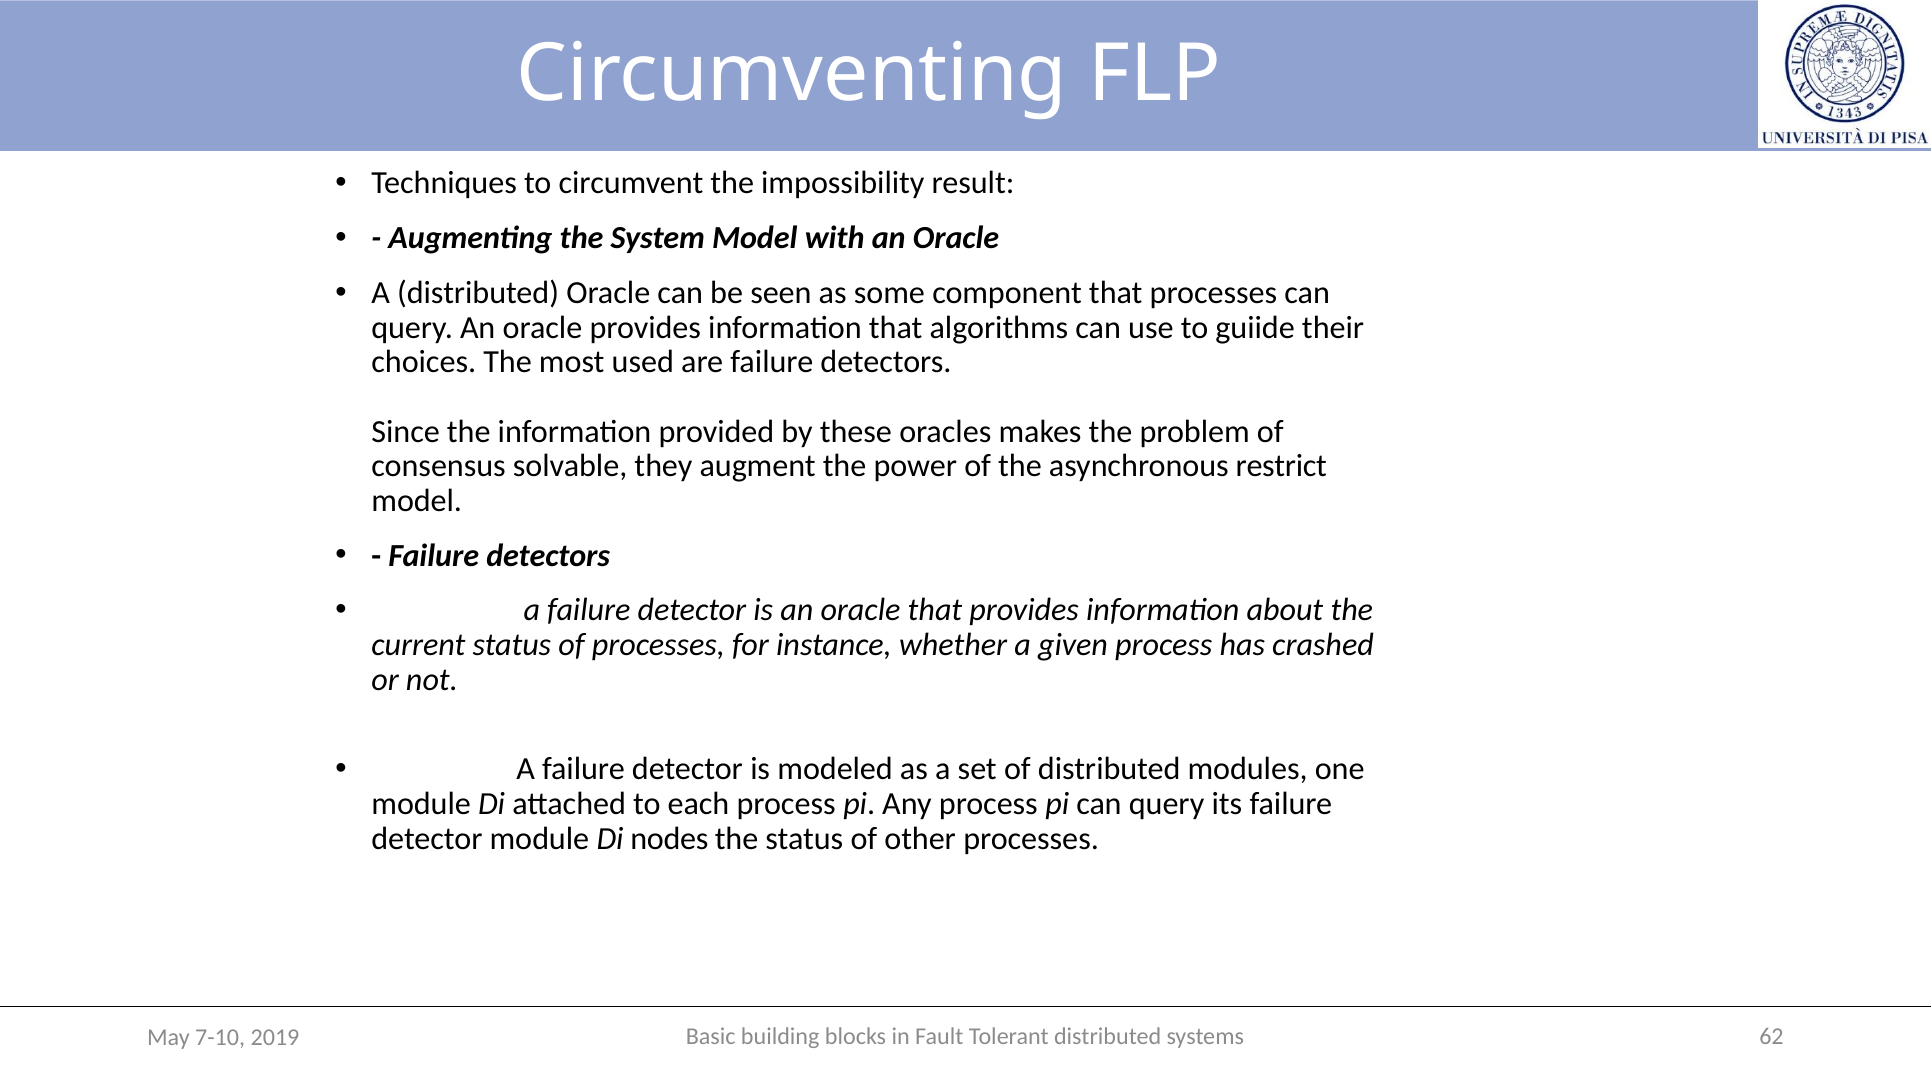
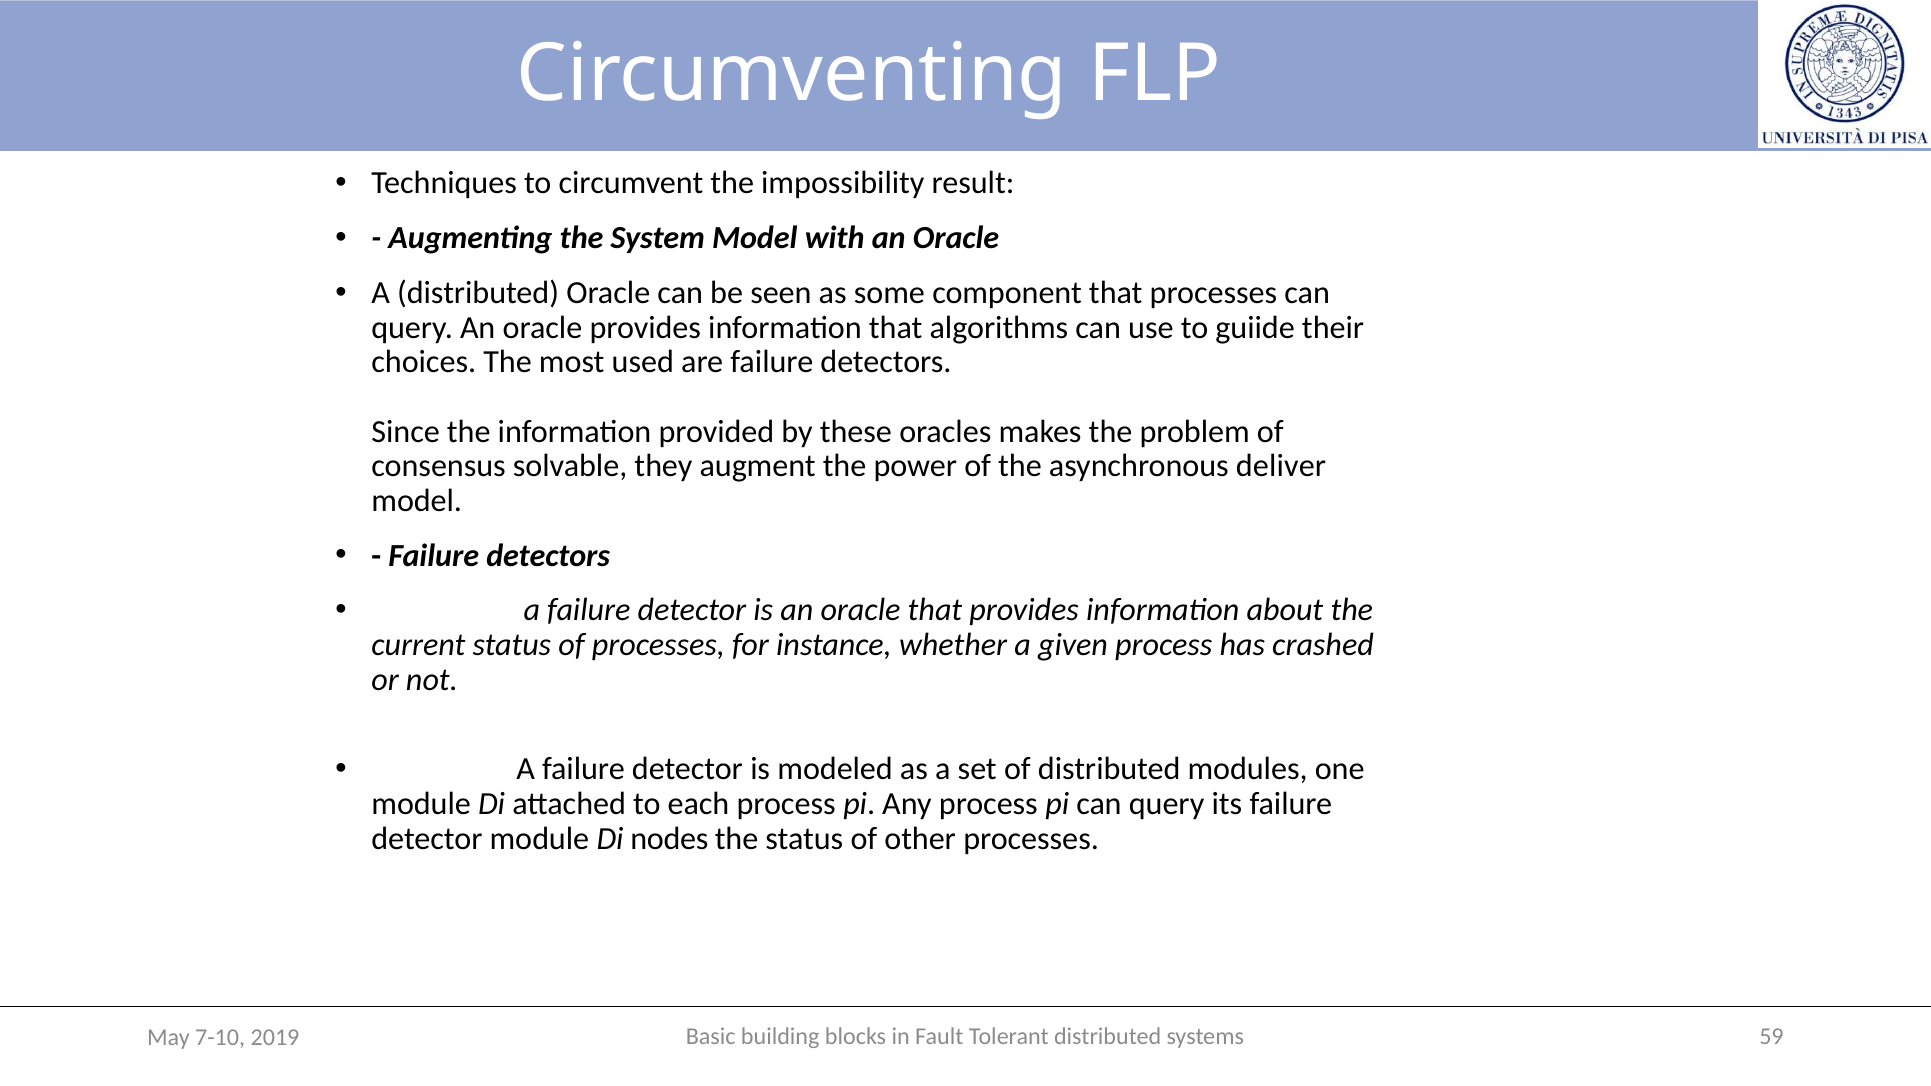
restrict: restrict -> deliver
62: 62 -> 59
